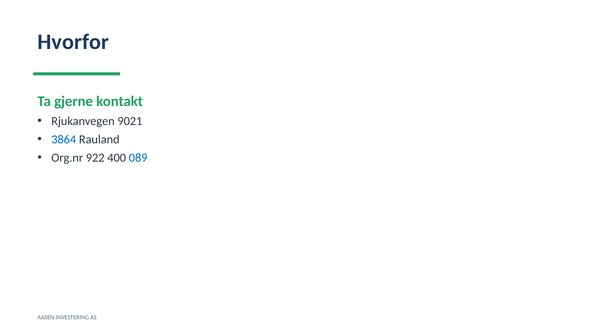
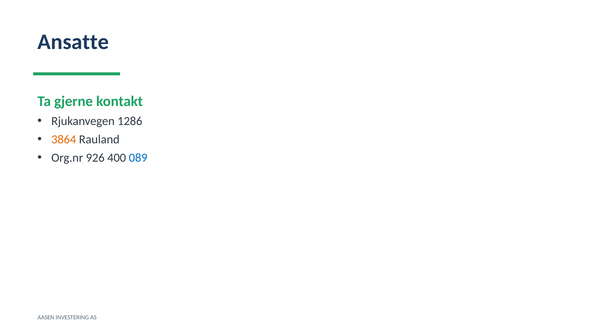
Hvorfor: Hvorfor -> Ansatte
9021: 9021 -> 1286
3864 colour: blue -> orange
922: 922 -> 926
